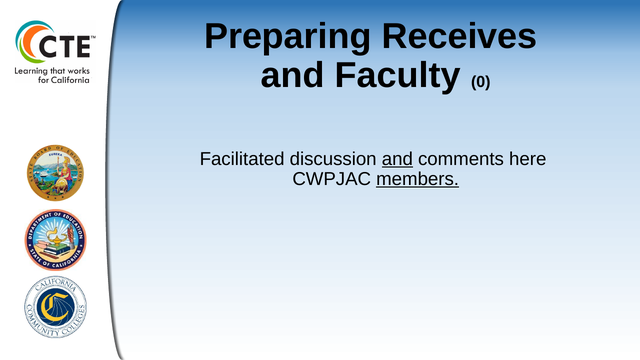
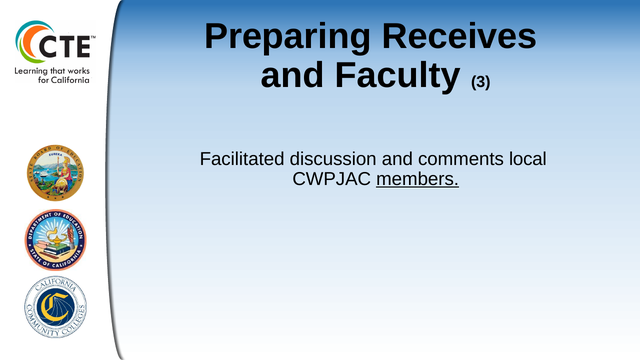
0: 0 -> 3
and at (397, 159) underline: present -> none
here: here -> local
